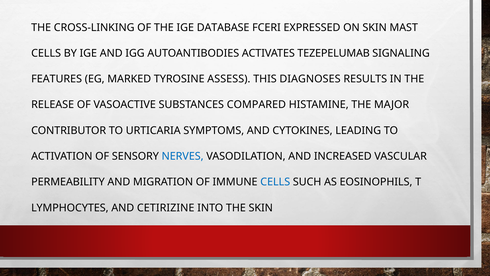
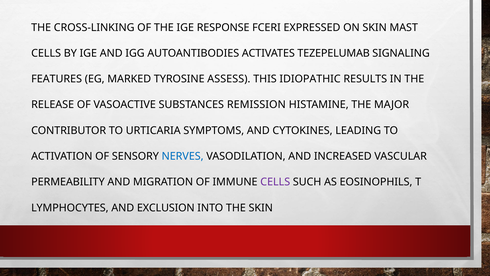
DATABASE: DATABASE -> RESPONSE
DIAGNOSES: DIAGNOSES -> IDIOPATHIC
COMPARED: COMPARED -> REMISSION
CELLS at (275, 182) colour: blue -> purple
CETIRIZINE: CETIRIZINE -> EXCLUSION
